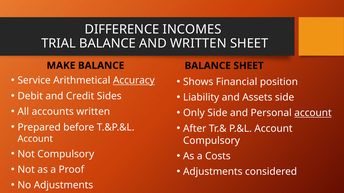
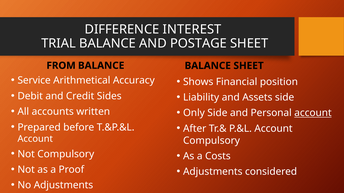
INCOMES: INCOMES -> INTEREST
AND WRITTEN: WRITTEN -> POSTAGE
MAKE: MAKE -> FROM
Accuracy underline: present -> none
